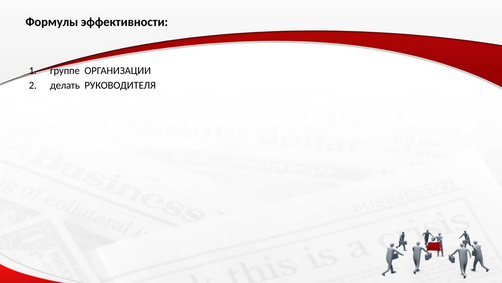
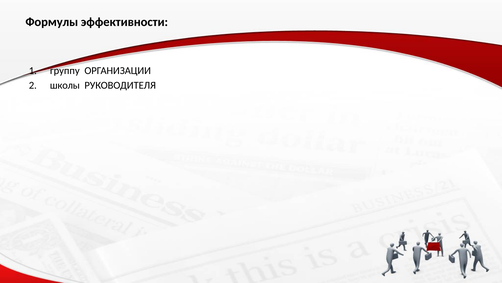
группе: группе -> группу
делать: делать -> школы
